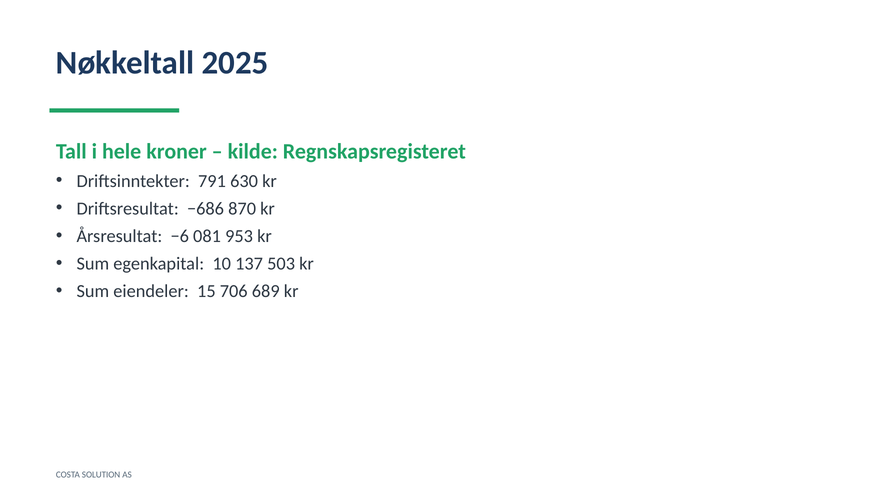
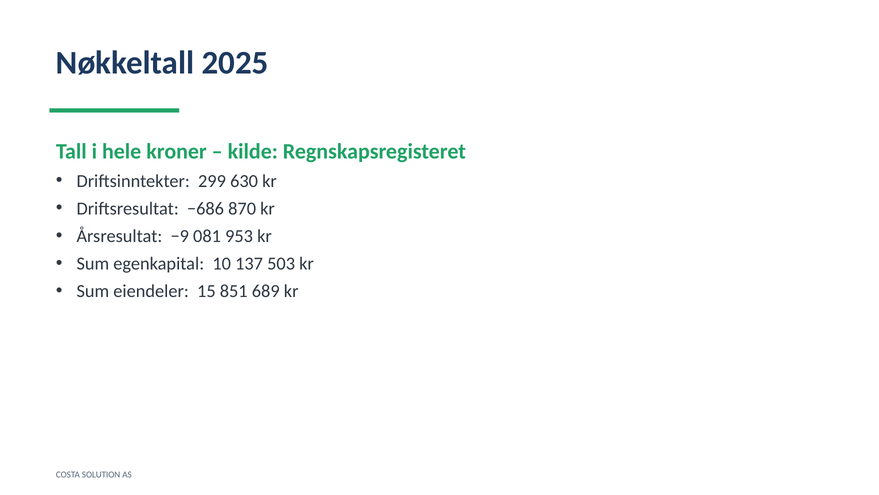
791: 791 -> 299
−6: −6 -> −9
706: 706 -> 851
